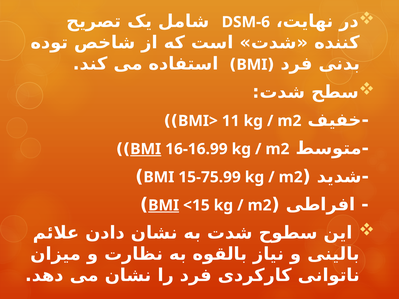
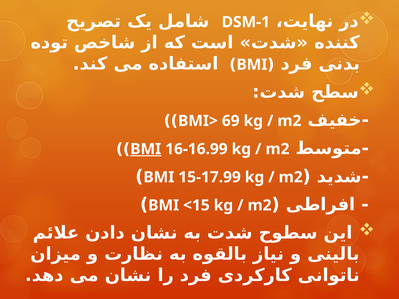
DSM-6: DSM-6 -> DSM-1
11: 11 -> 69
15-75.99: 15-75.99 -> 15-17.99
BMI at (164, 205) underline: present -> none
